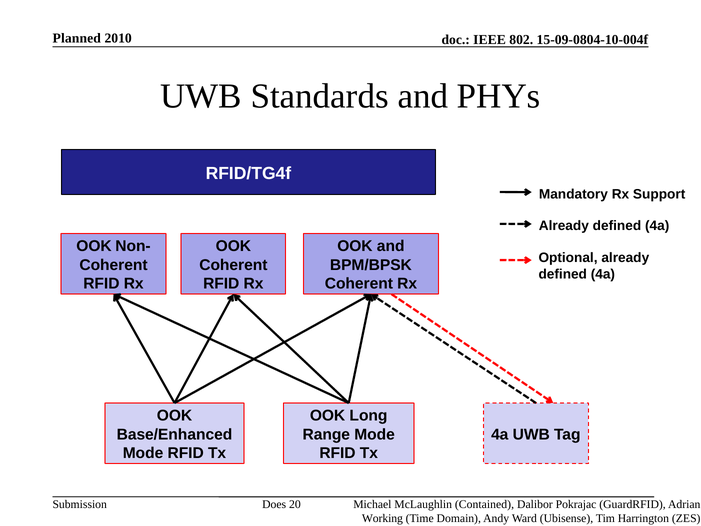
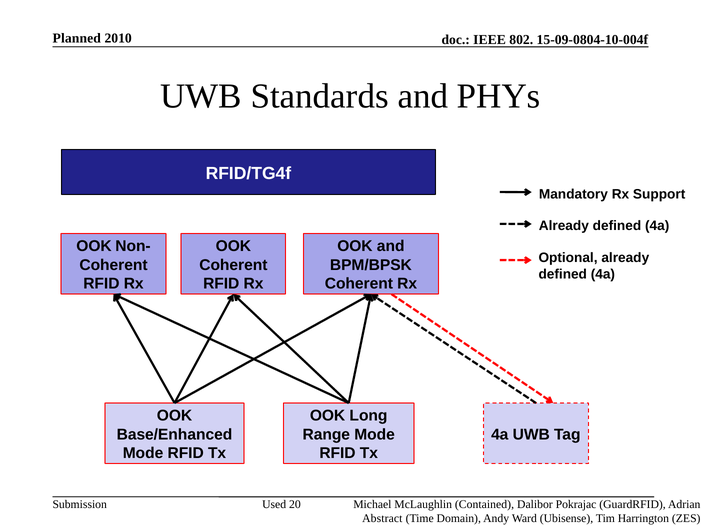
Does: Does -> Used
Working: Working -> Abstract
